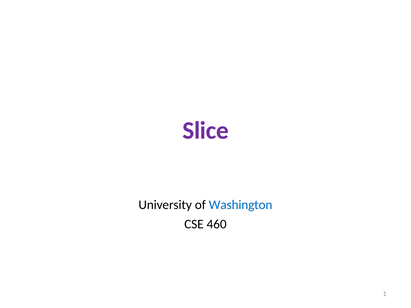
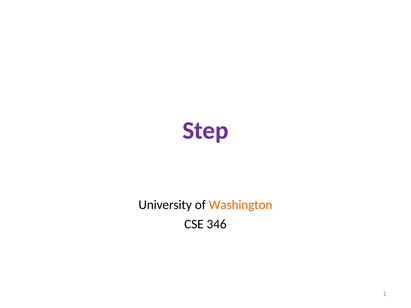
Slice: Slice -> Step
Washington colour: blue -> orange
460: 460 -> 346
